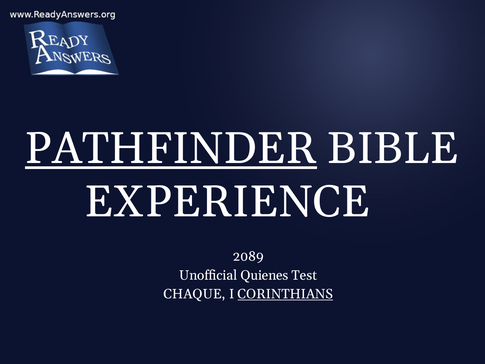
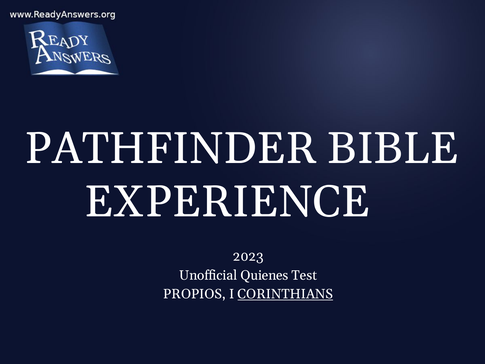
PATHFINDER underline: present -> none
2089: 2089 -> 2023
CHAQUE: CHAQUE -> PROPIOS
